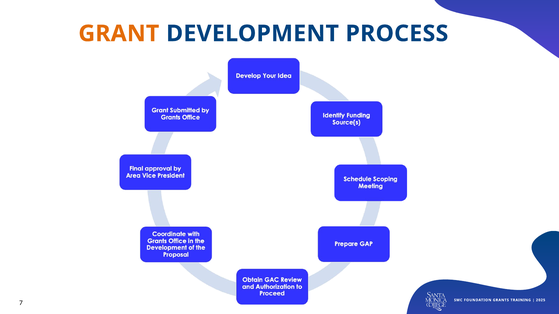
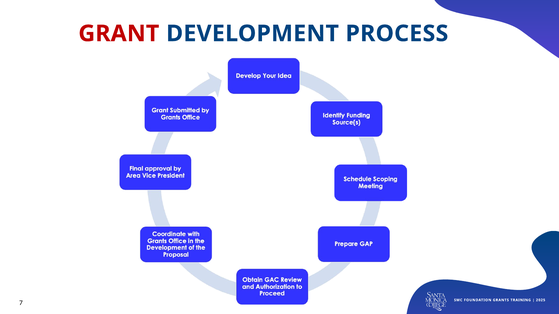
GRANT colour: orange -> red
